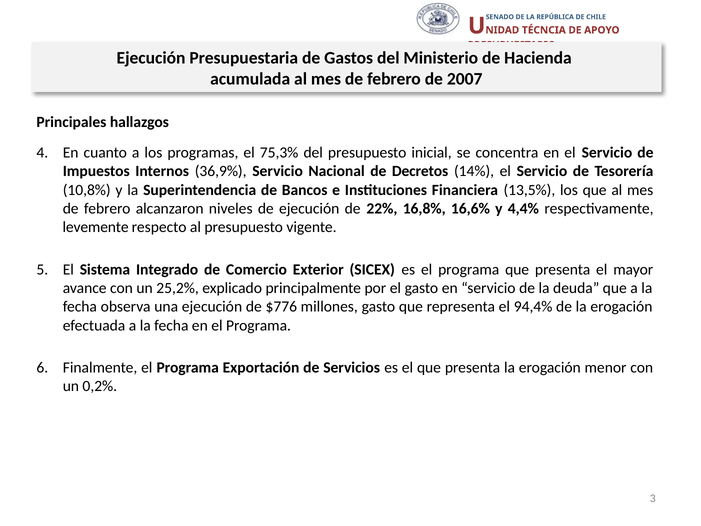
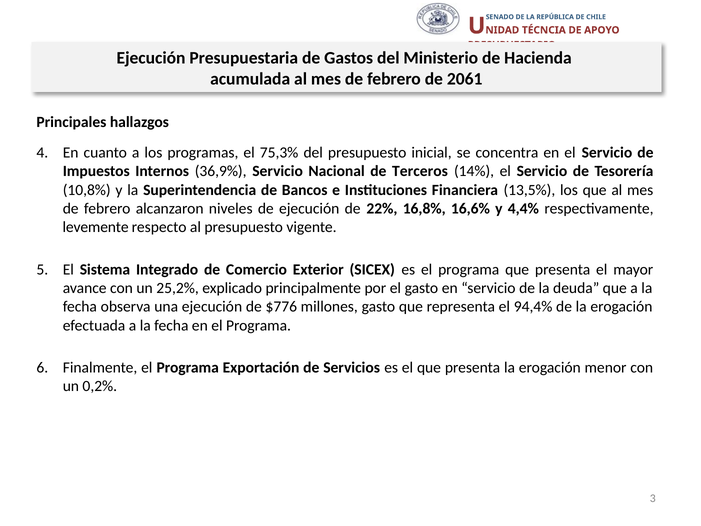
2007: 2007 -> 2061
Decretos: Decretos -> Terceros
